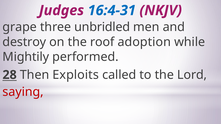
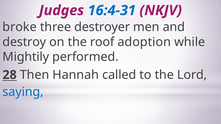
grape: grape -> broke
unbridled: unbridled -> destroyer
Exploits: Exploits -> Hannah
saying colour: red -> blue
